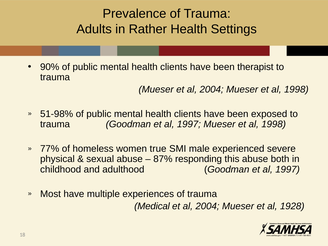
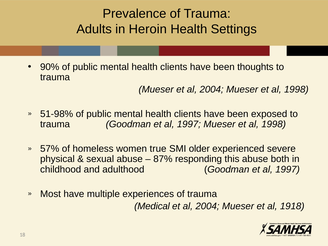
Rather: Rather -> Heroin
therapist: therapist -> thoughts
77%: 77% -> 57%
male: male -> older
1928: 1928 -> 1918
